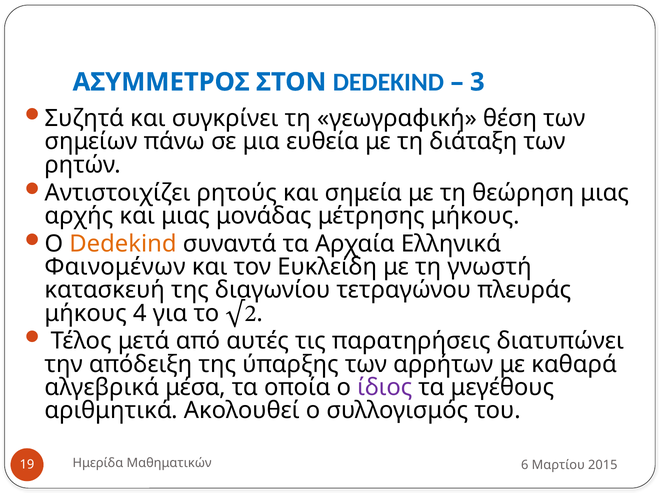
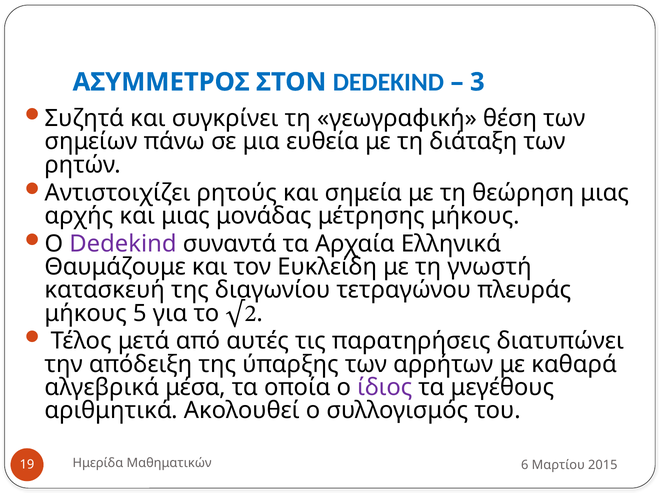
Dedekind at (123, 244) colour: orange -> purple
Φαινομένων: Φαινομένων -> Θαυμάζουμε
4: 4 -> 5
